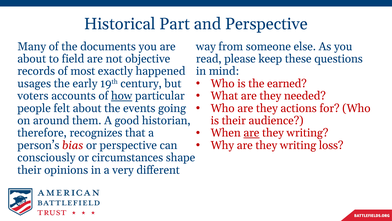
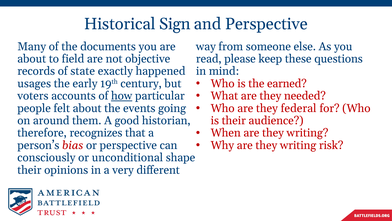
Part: Part -> Sign
most: most -> state
actions: actions -> federal
are at (251, 133) underline: present -> none
loss: loss -> risk
circumstances: circumstances -> unconditional
